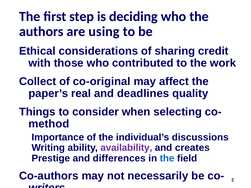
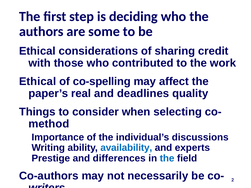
using: using -> some
Collect at (38, 82): Collect -> Ethical
co-original: co-original -> co-spelling
availability colour: purple -> blue
creates: creates -> experts
